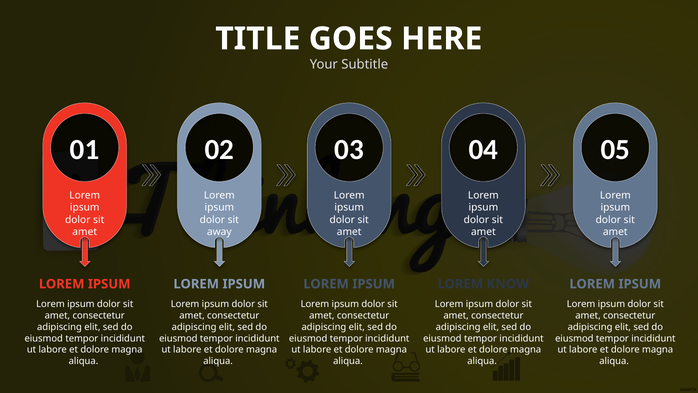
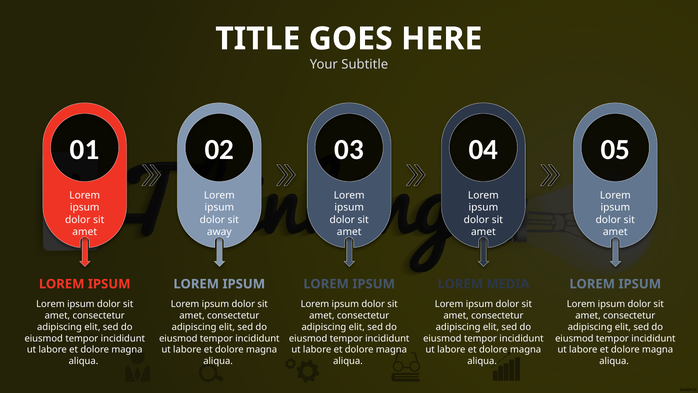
KNOW: KNOW -> MEDIA
